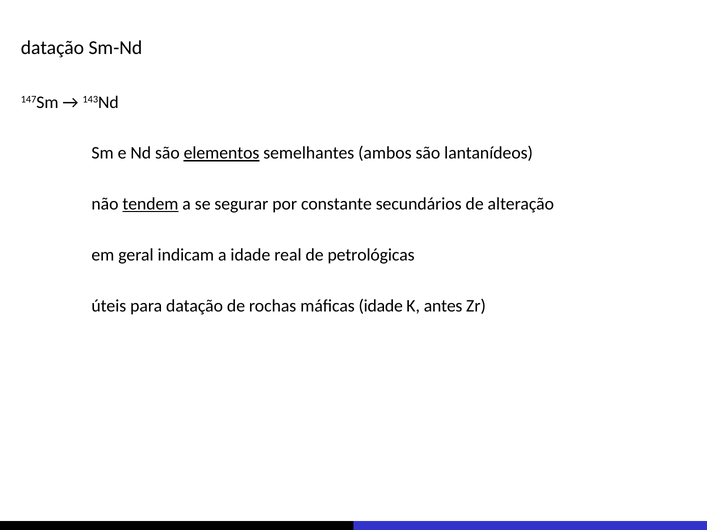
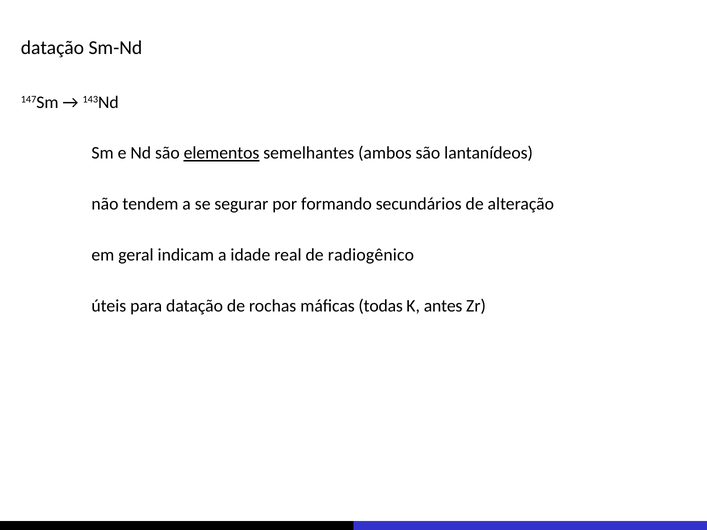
tendem underline: present -> none
constante: constante -> formando
petrológicas: petrológicas -> radiogênico
máficas idade: idade -> todas
